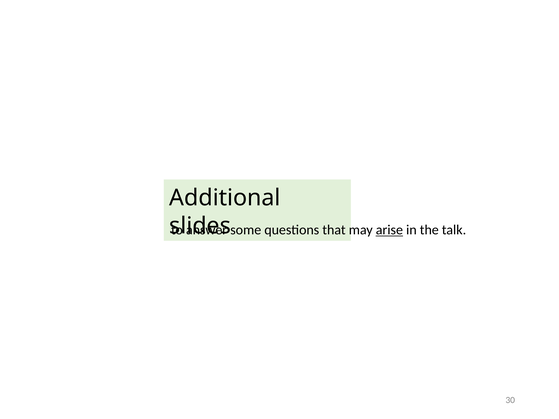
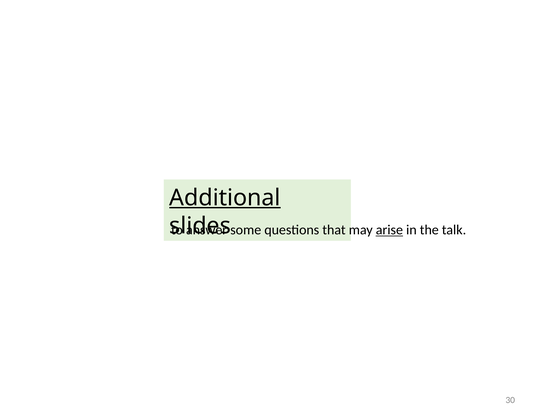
Additional underline: none -> present
